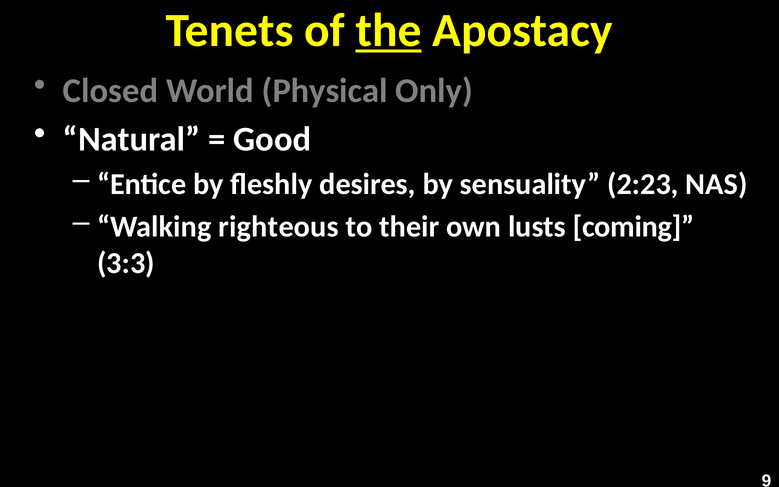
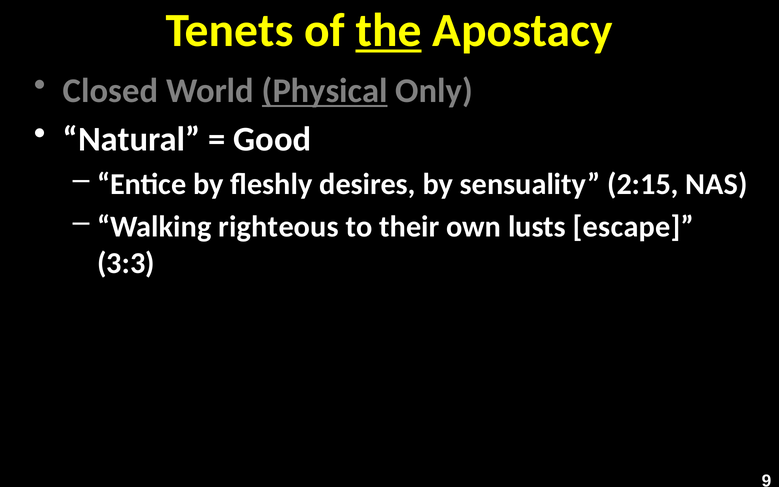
Physical underline: none -> present
2:23: 2:23 -> 2:15
coming: coming -> escape
